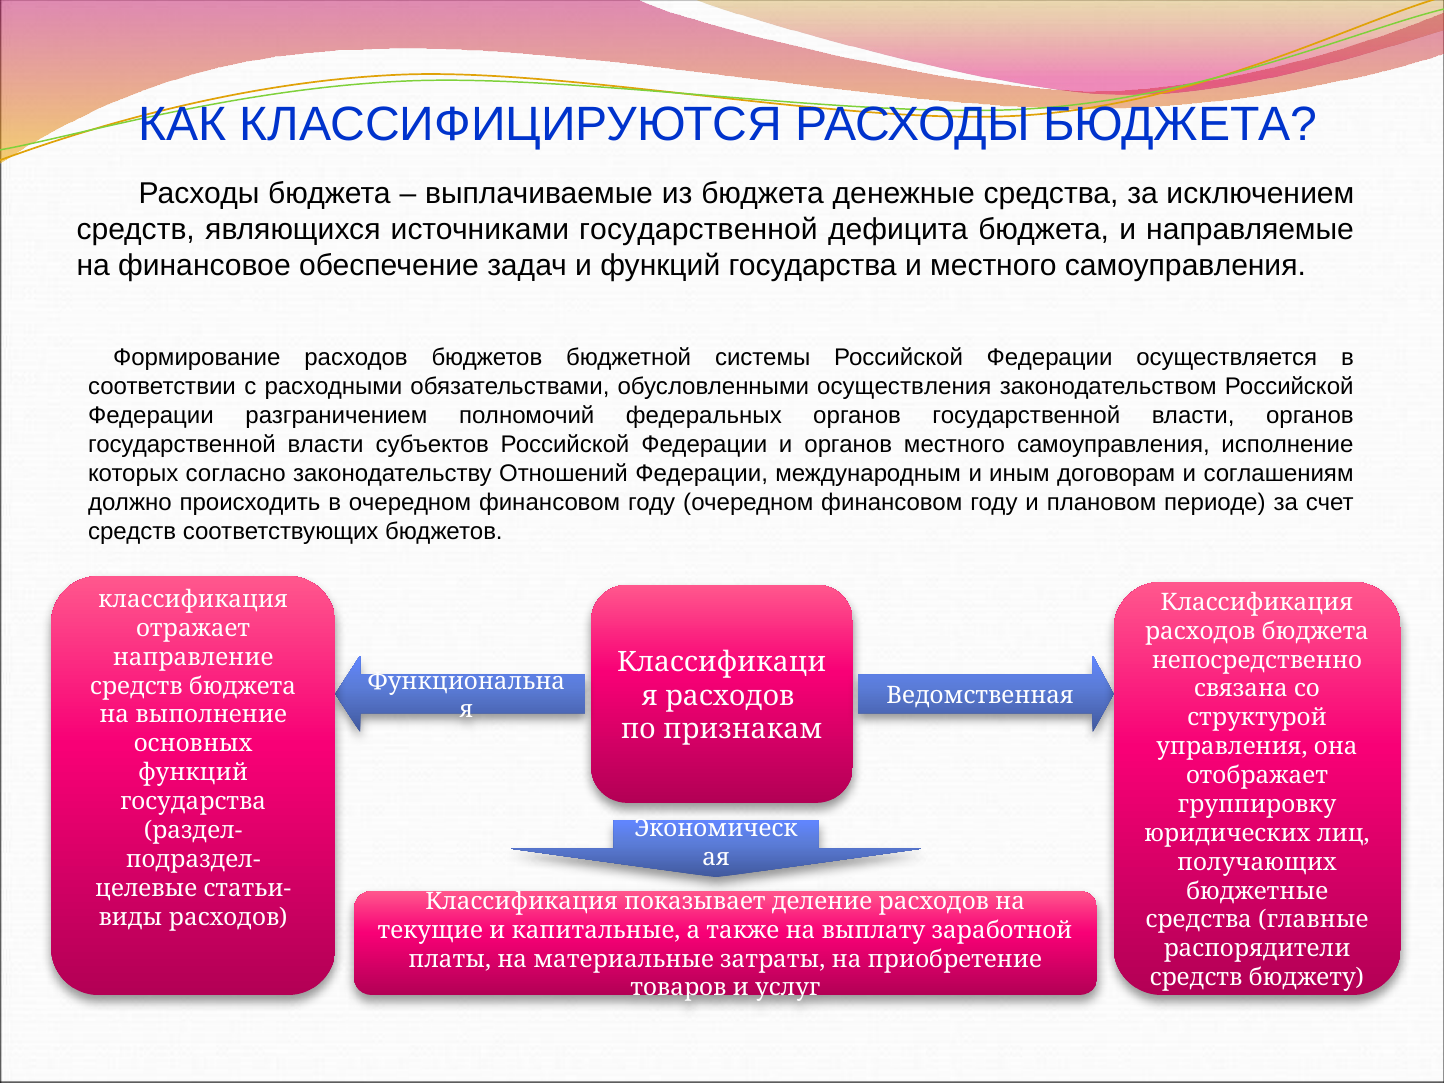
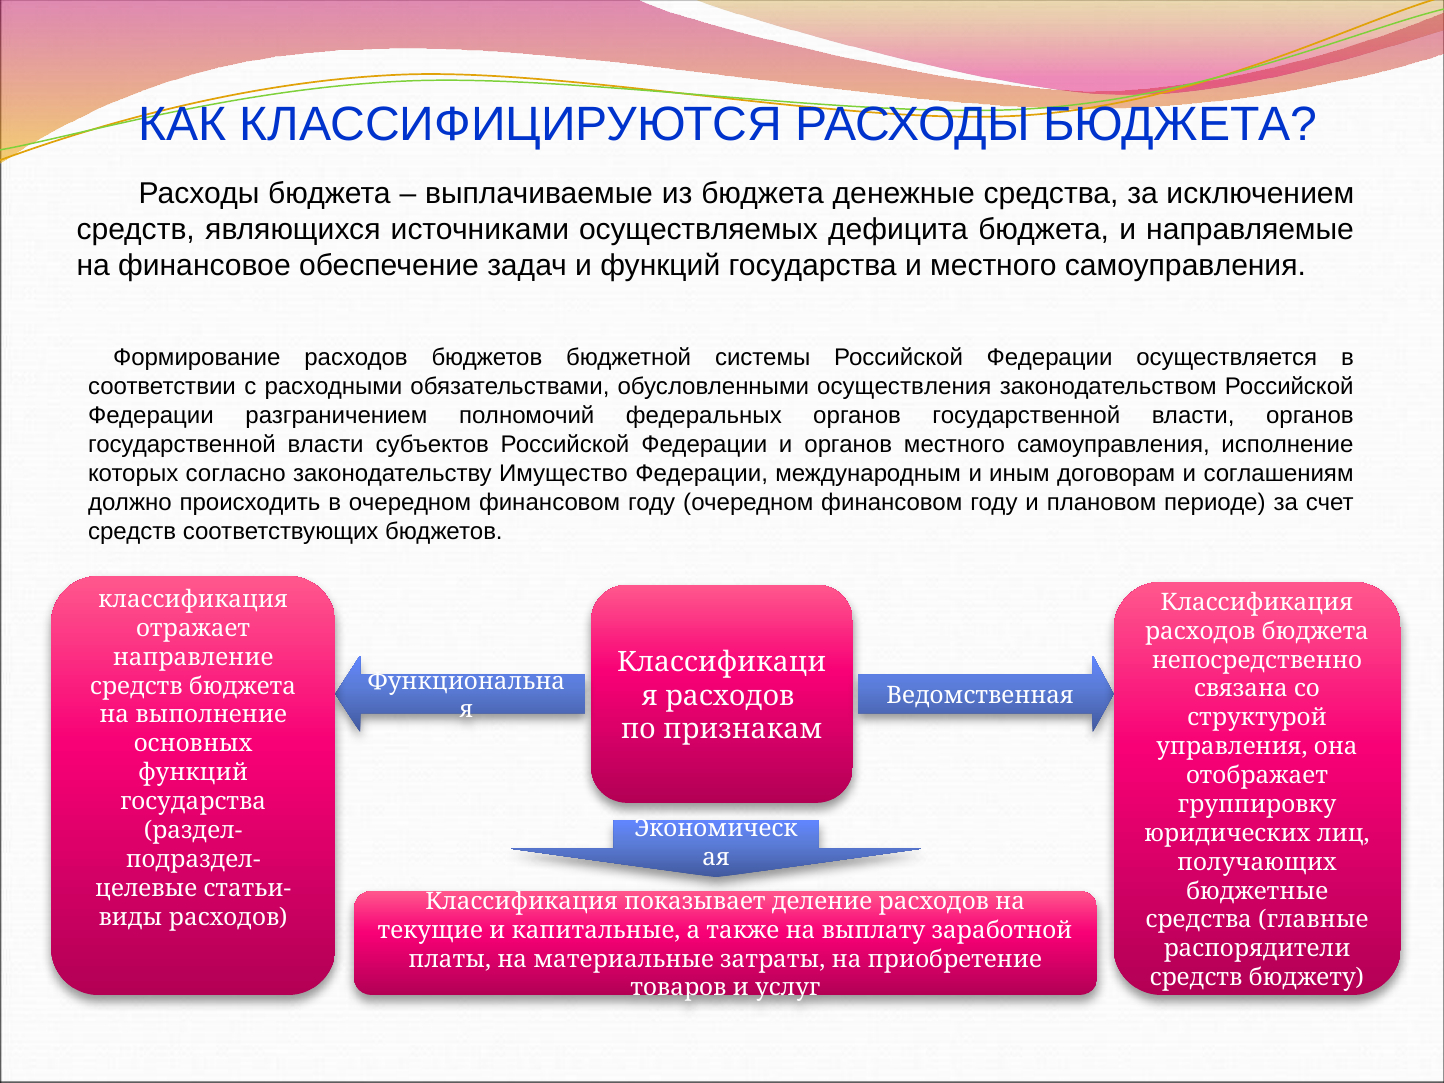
источниками государственной: государственной -> осуществляемых
Отношений: Отношений -> Имущество
